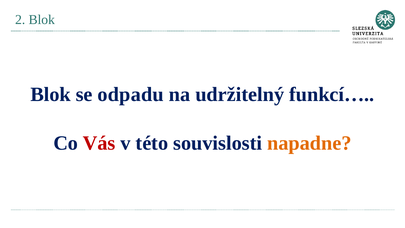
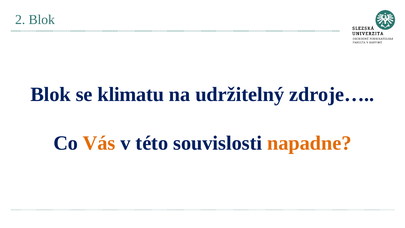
odpadu: odpadu -> klimatu
funkcí…: funkcí… -> zdroje…
Vás colour: red -> orange
